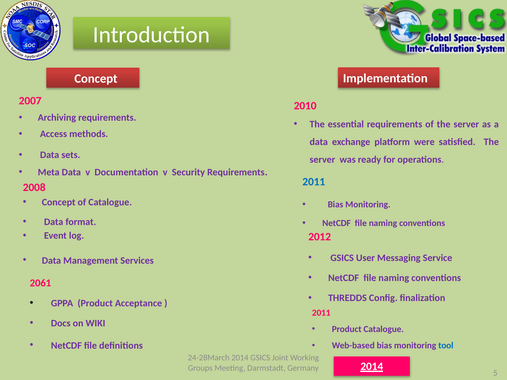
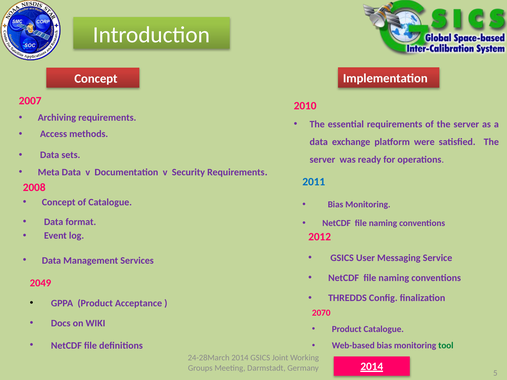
2061: 2061 -> 2049
2011 at (321, 313): 2011 -> 2070
tool colour: blue -> green
